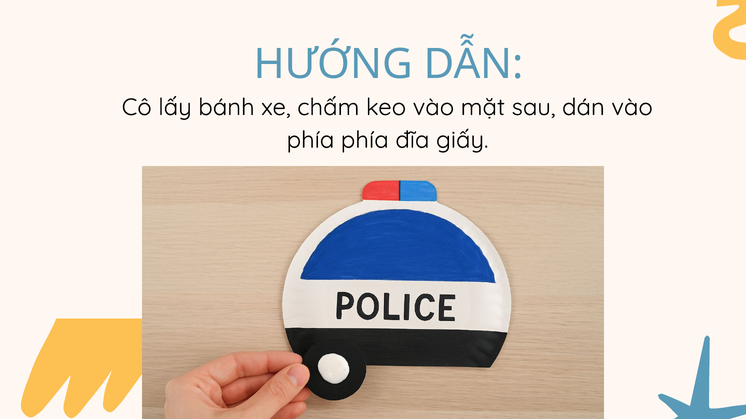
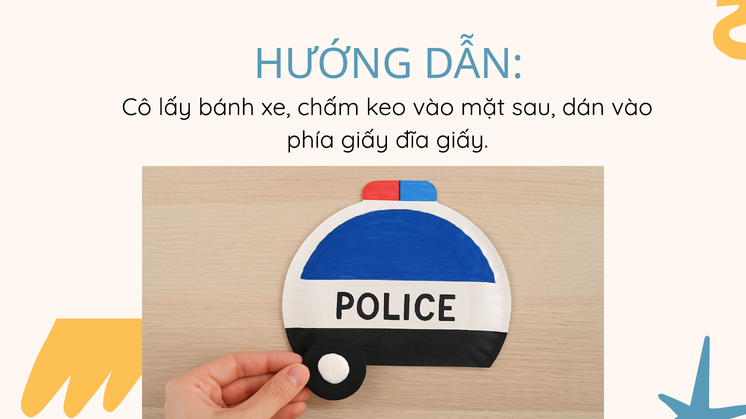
phía phía: phía -> giấy
